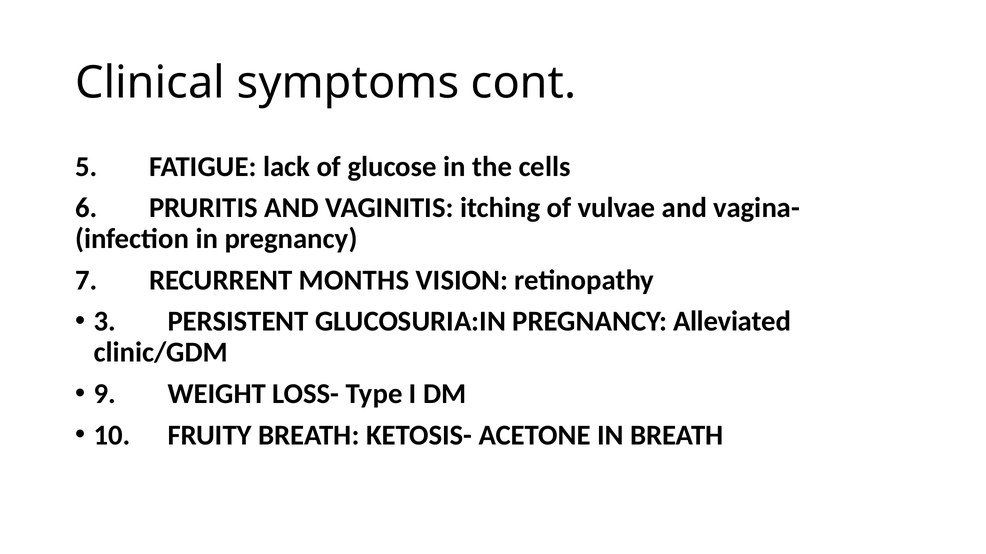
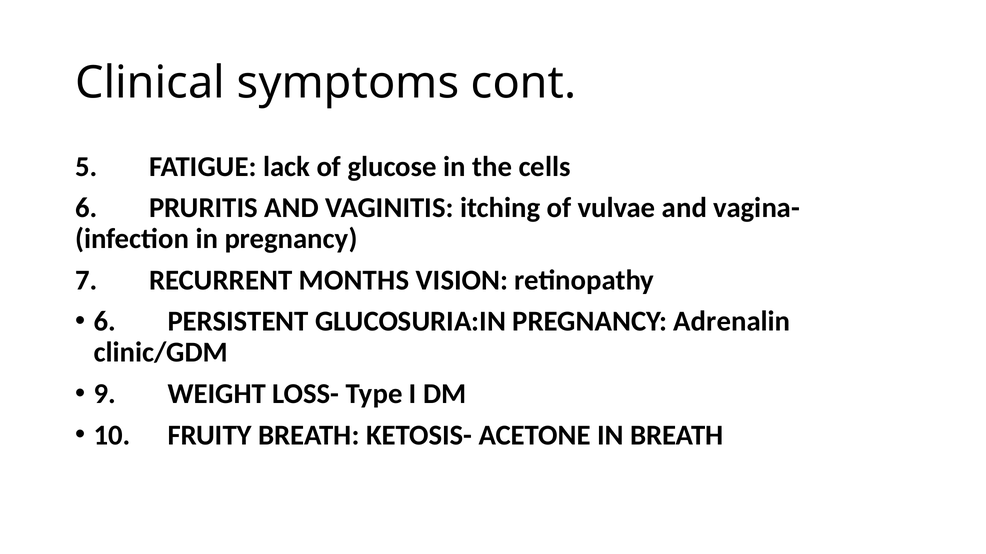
3 at (105, 322): 3 -> 6
Alleviated: Alleviated -> Adrenalin
